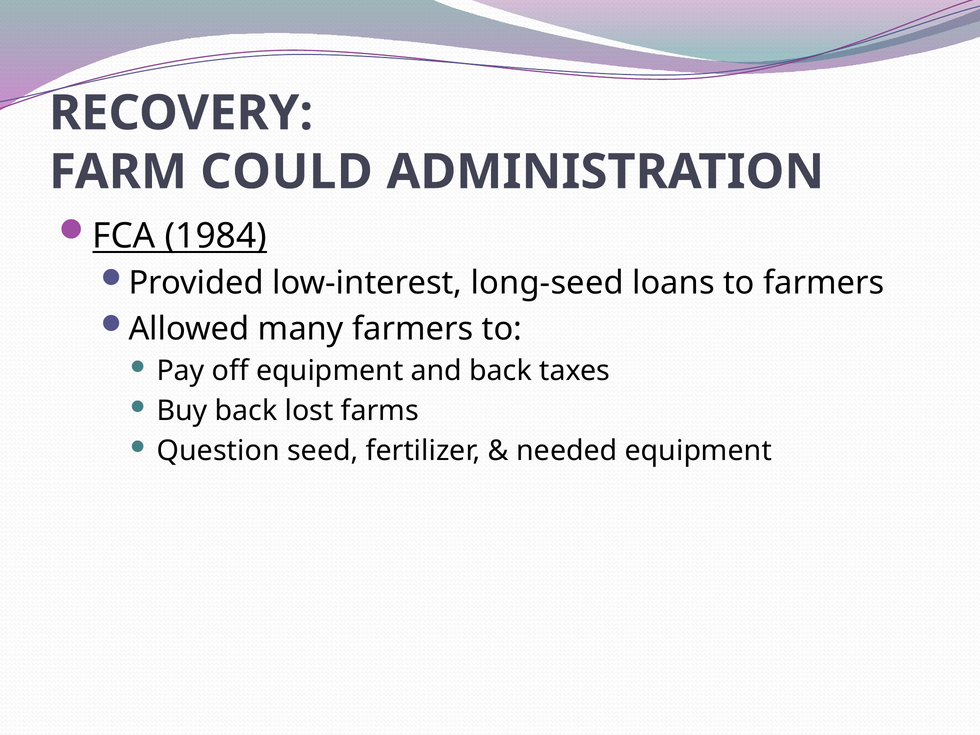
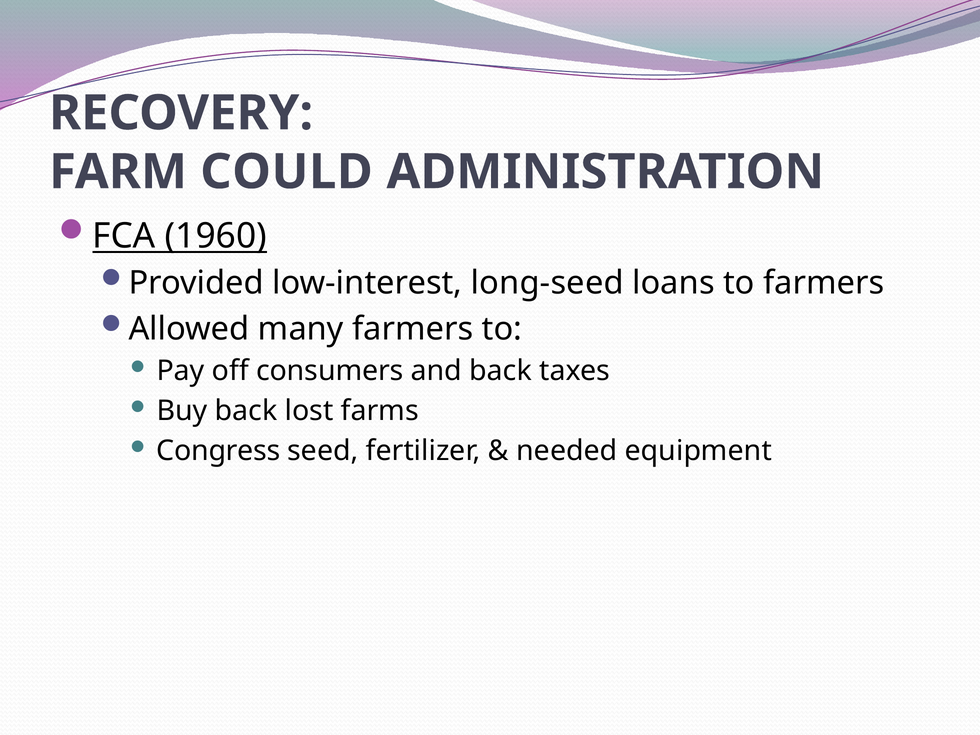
1984: 1984 -> 1960
off equipment: equipment -> consumers
Question: Question -> Congress
